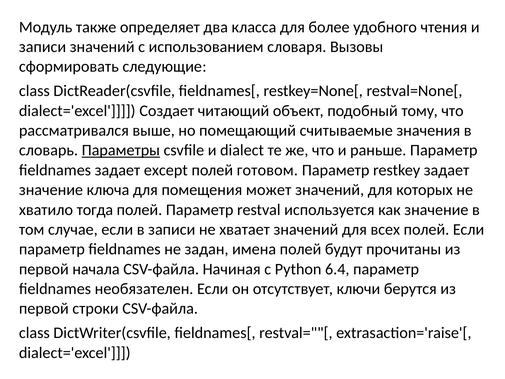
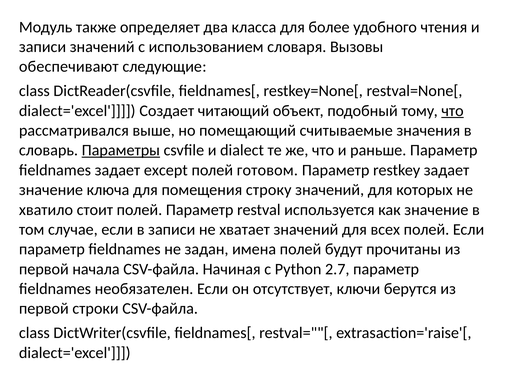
сформировать: сформировать -> обеспечивают
что at (452, 111) underline: none -> present
может: может -> строку
тогда: тогда -> стоит
6.4: 6.4 -> 2.7
